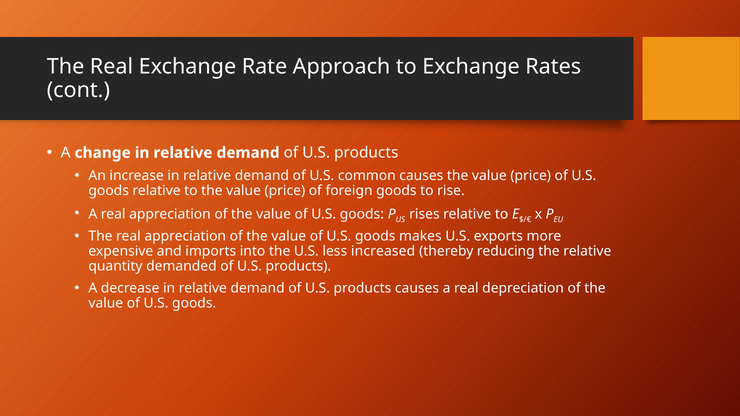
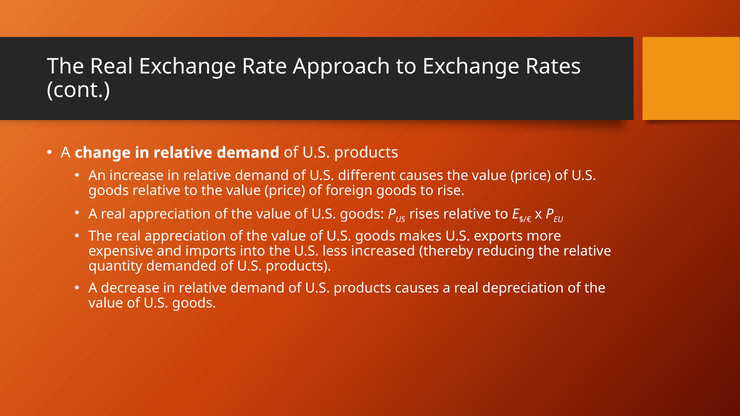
common: common -> different
